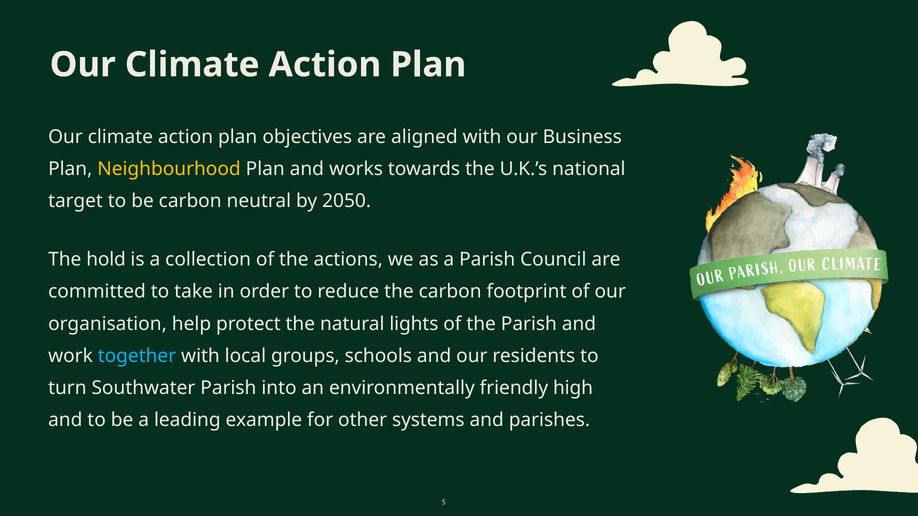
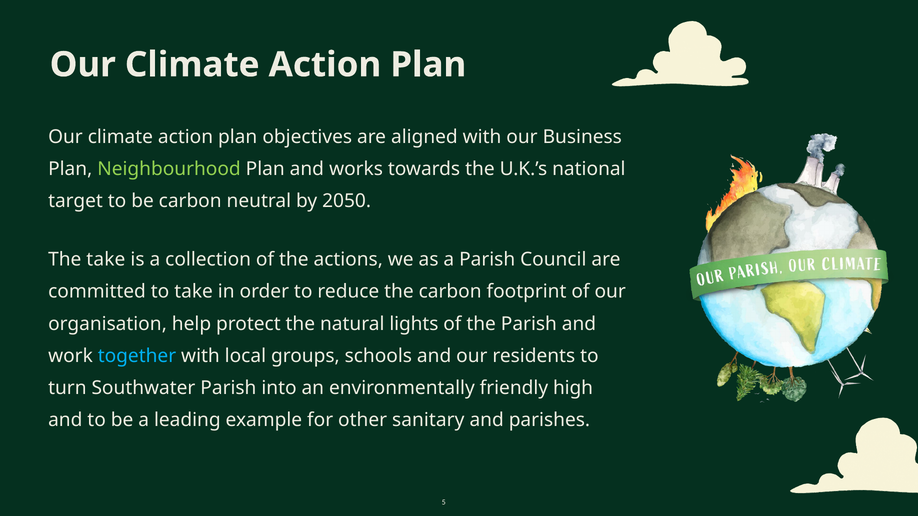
Neighbourhood colour: yellow -> light green
The hold: hold -> take
systems: systems -> sanitary
